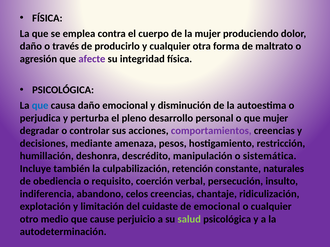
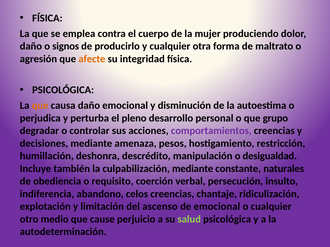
través: través -> signos
afecte colour: purple -> orange
que at (40, 106) colour: blue -> orange
que mujer: mujer -> grupo
sistemática: sistemática -> desigualdad
culpabilización retención: retención -> mediante
cuidaste: cuidaste -> ascenso
